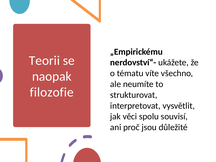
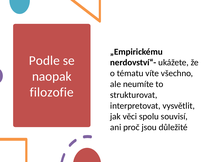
Teorii: Teorii -> Podle
